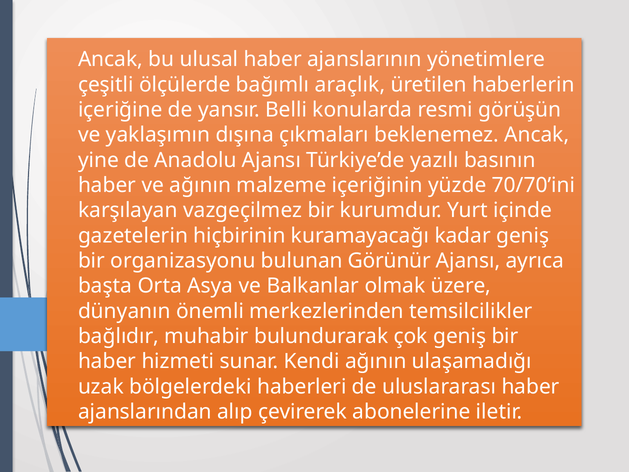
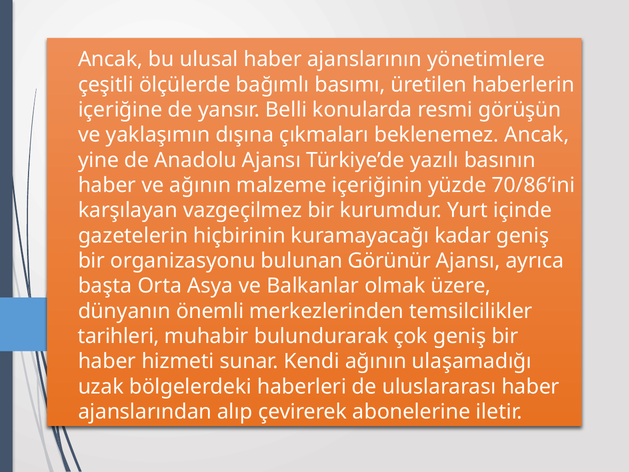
araçlık: araçlık -> basımı
70/70’ini: 70/70’ini -> 70/86’ini
bağlıdır: bağlıdır -> tarihleri
